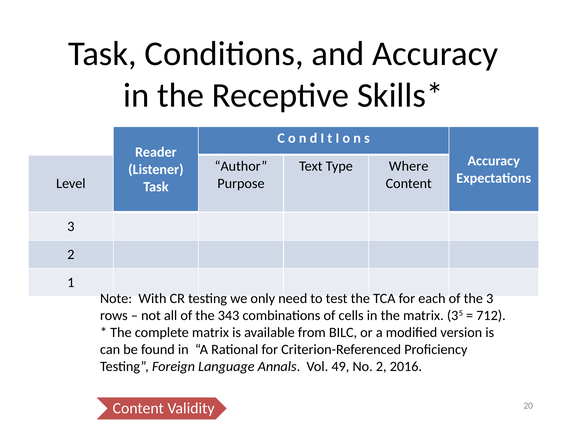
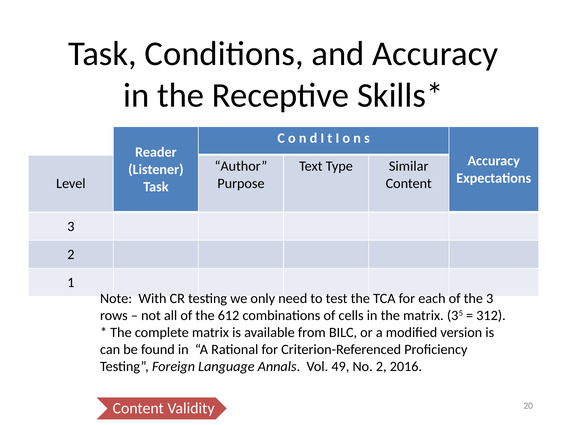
Where: Where -> Similar
343: 343 -> 612
712: 712 -> 312
